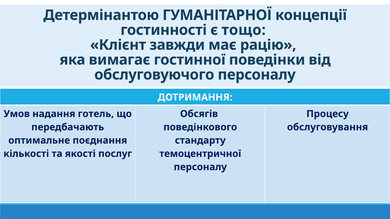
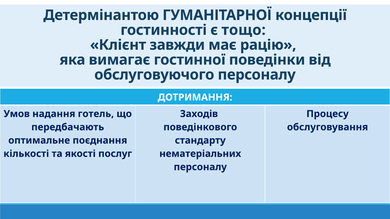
Обсягів: Обсягів -> Заходів
темоцентричної: темоцентричної -> нематеріальних
